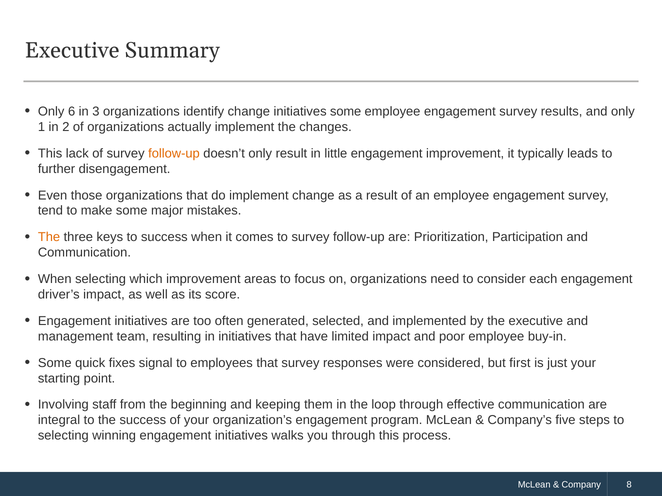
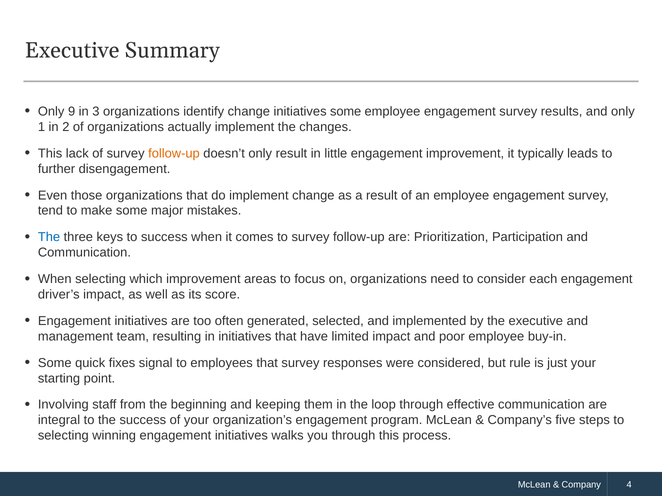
6: 6 -> 9
The at (49, 237) colour: orange -> blue
first: first -> rule
8: 8 -> 4
